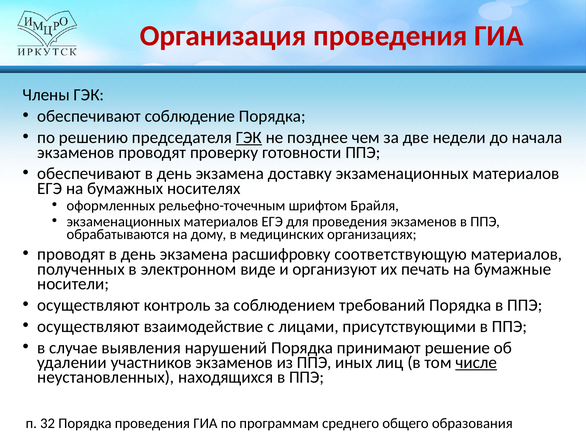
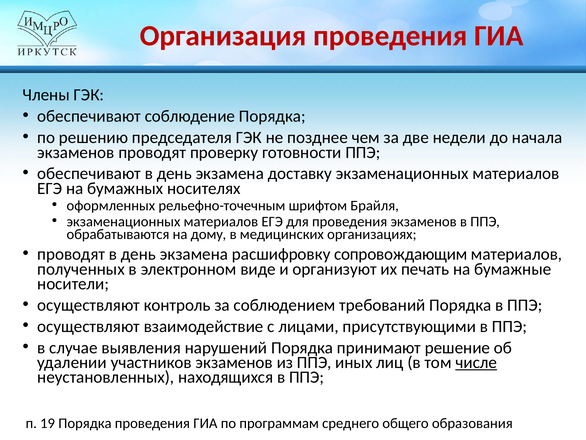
ГЭК at (249, 137) underline: present -> none
соответствующую: соответствующую -> сопровождающим
32: 32 -> 19
